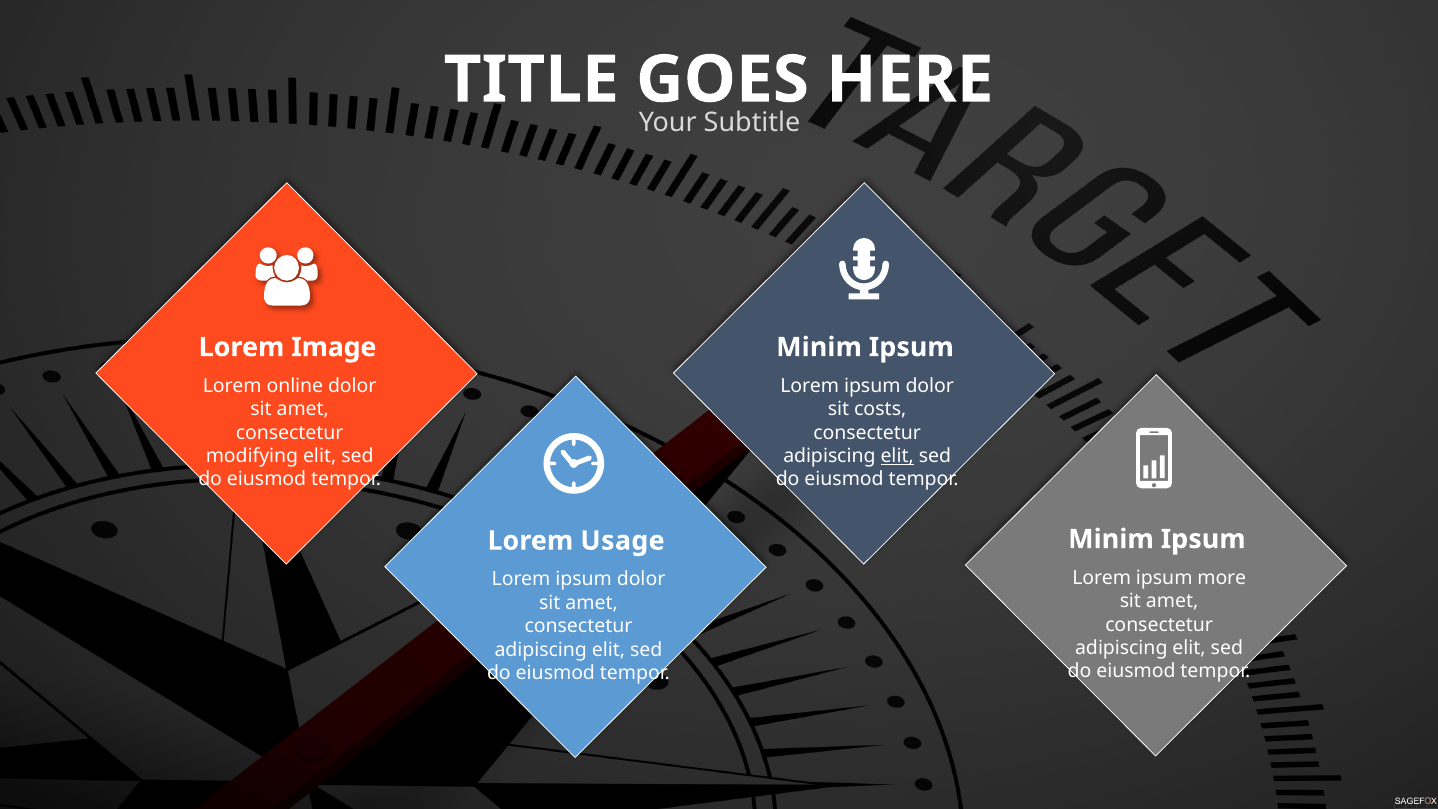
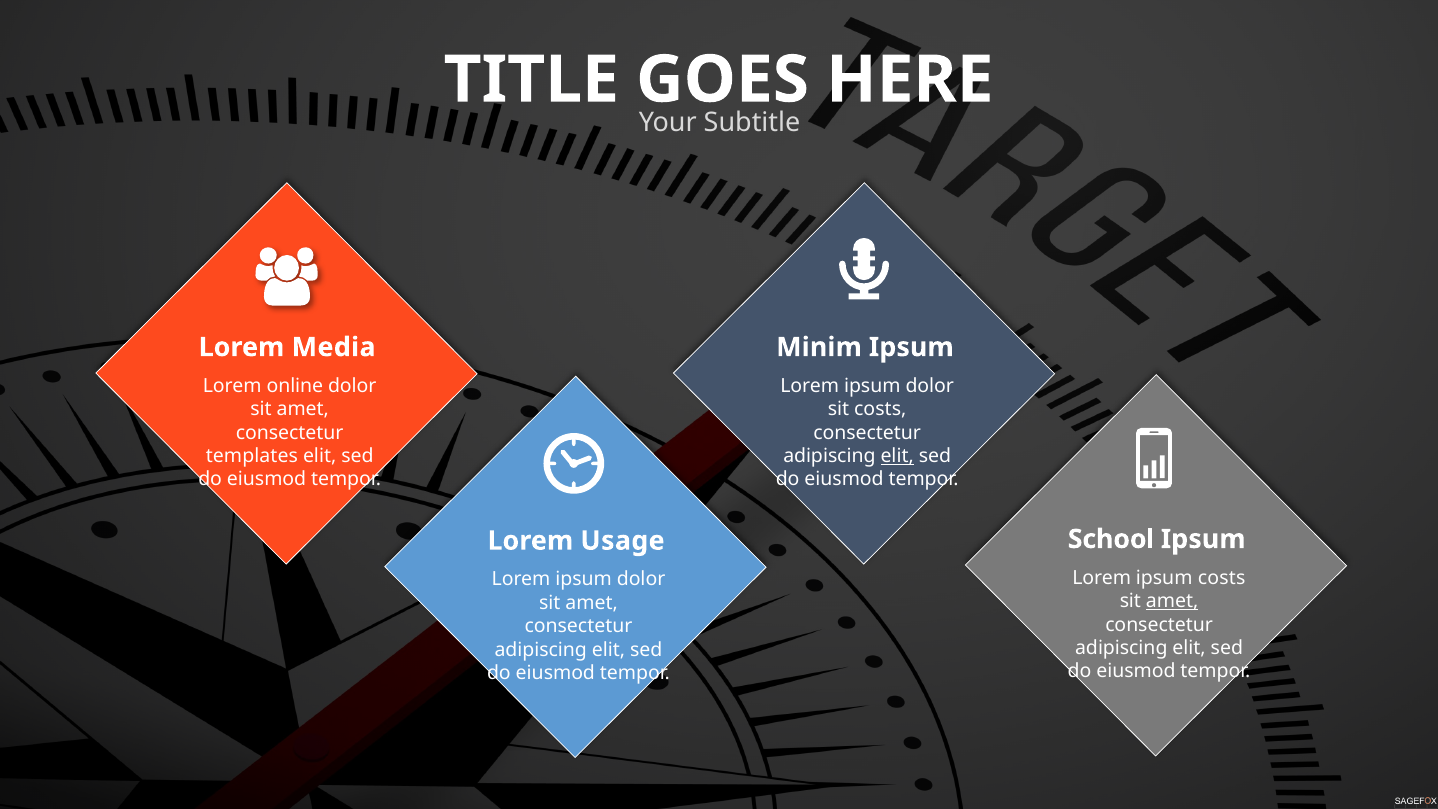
Image: Image -> Media
modifying: modifying -> templates
Minim at (1111, 539): Minim -> School
ipsum more: more -> costs
amet at (1172, 601) underline: none -> present
